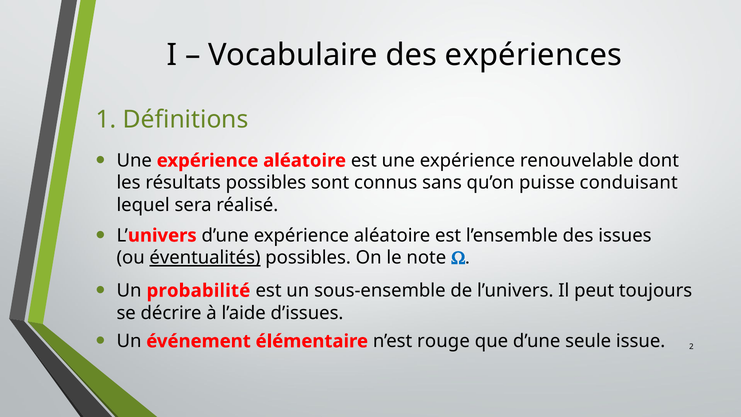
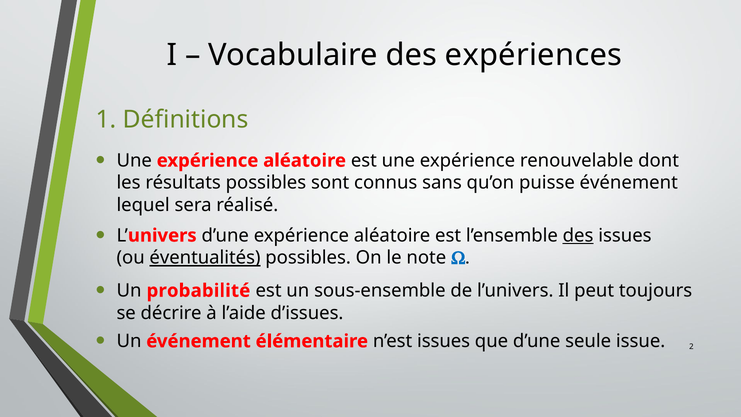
puisse conduisant: conduisant -> événement
des at (578, 235) underline: none -> present
n’est rouge: rouge -> issues
